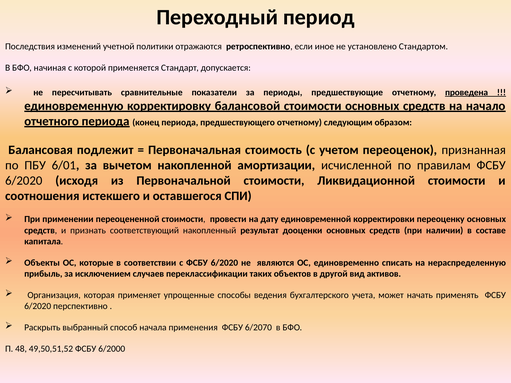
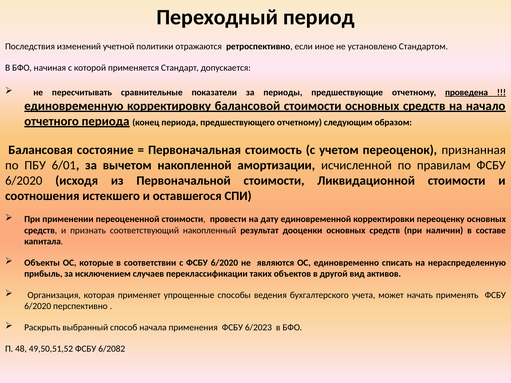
подлежит: подлежит -> состояние
6/2070: 6/2070 -> 6/2023
6/2000: 6/2000 -> 6/2082
